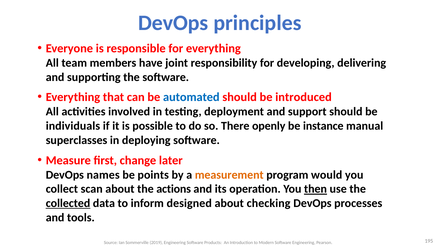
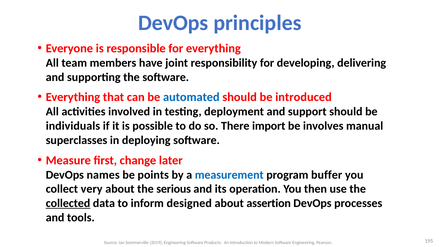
openly: openly -> import
instance: instance -> involves
measurement colour: orange -> blue
would: would -> buffer
scan: scan -> very
actions: actions -> serious
then underline: present -> none
checking: checking -> assertion
